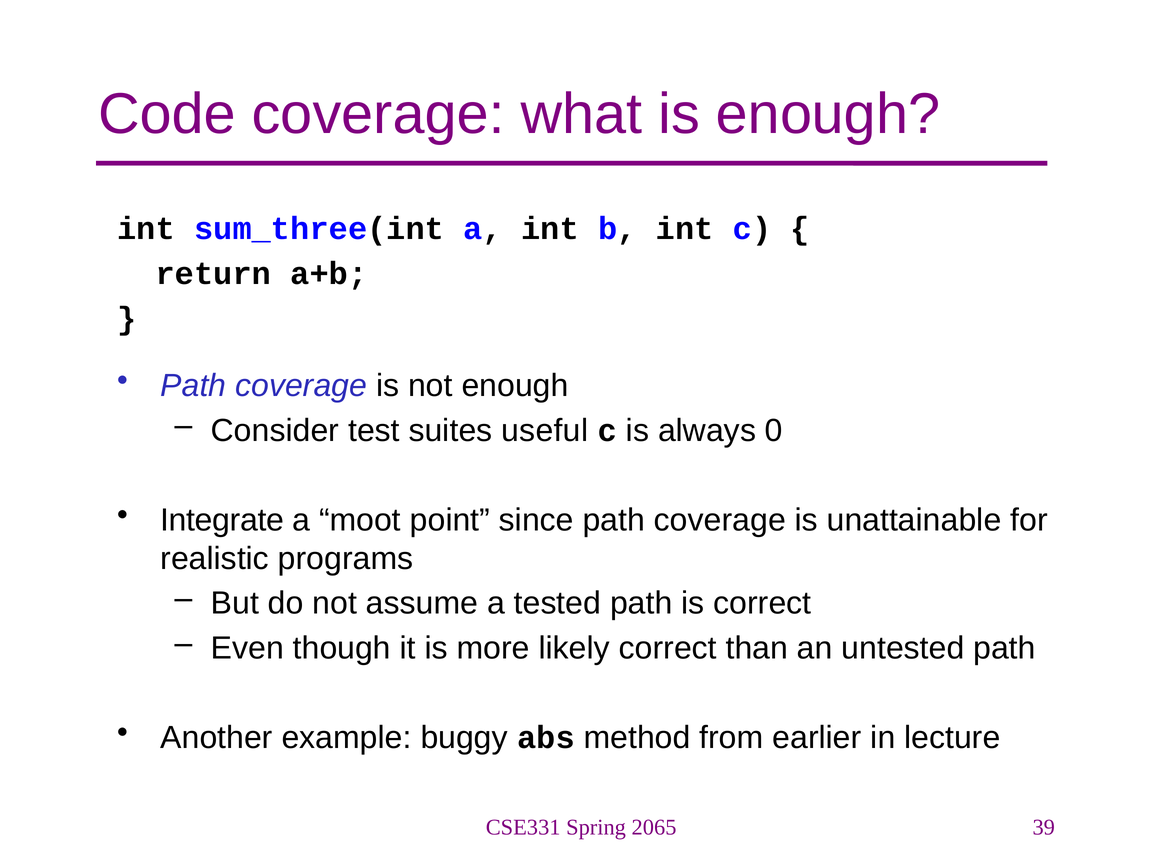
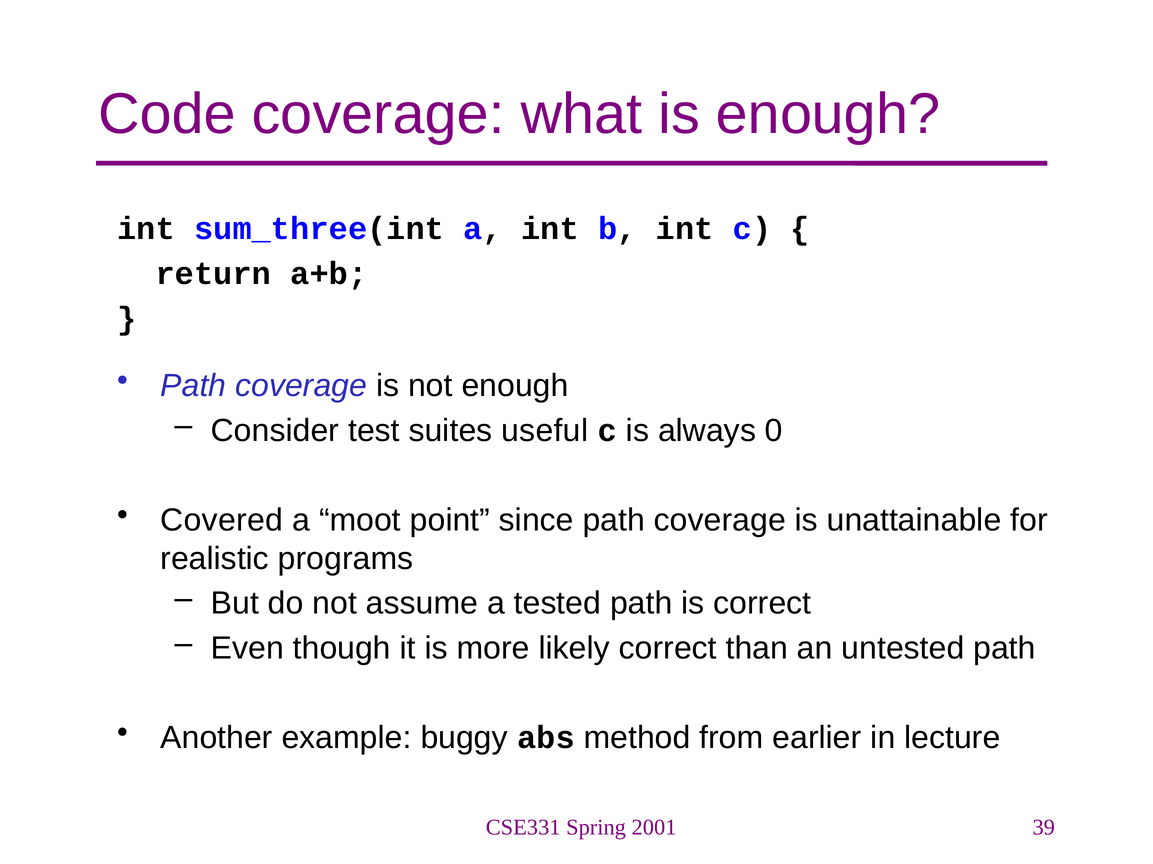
Integrate: Integrate -> Covered
2065: 2065 -> 2001
